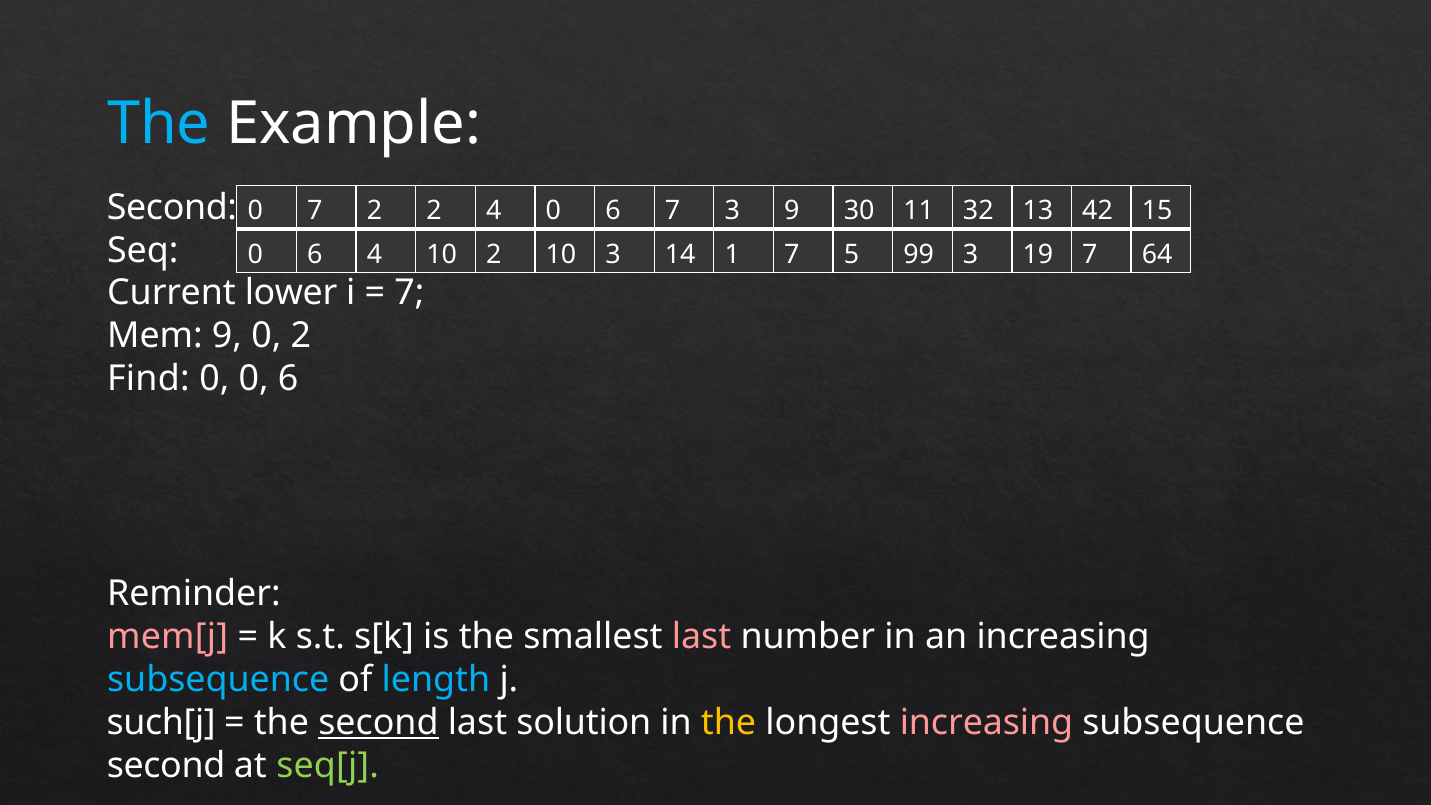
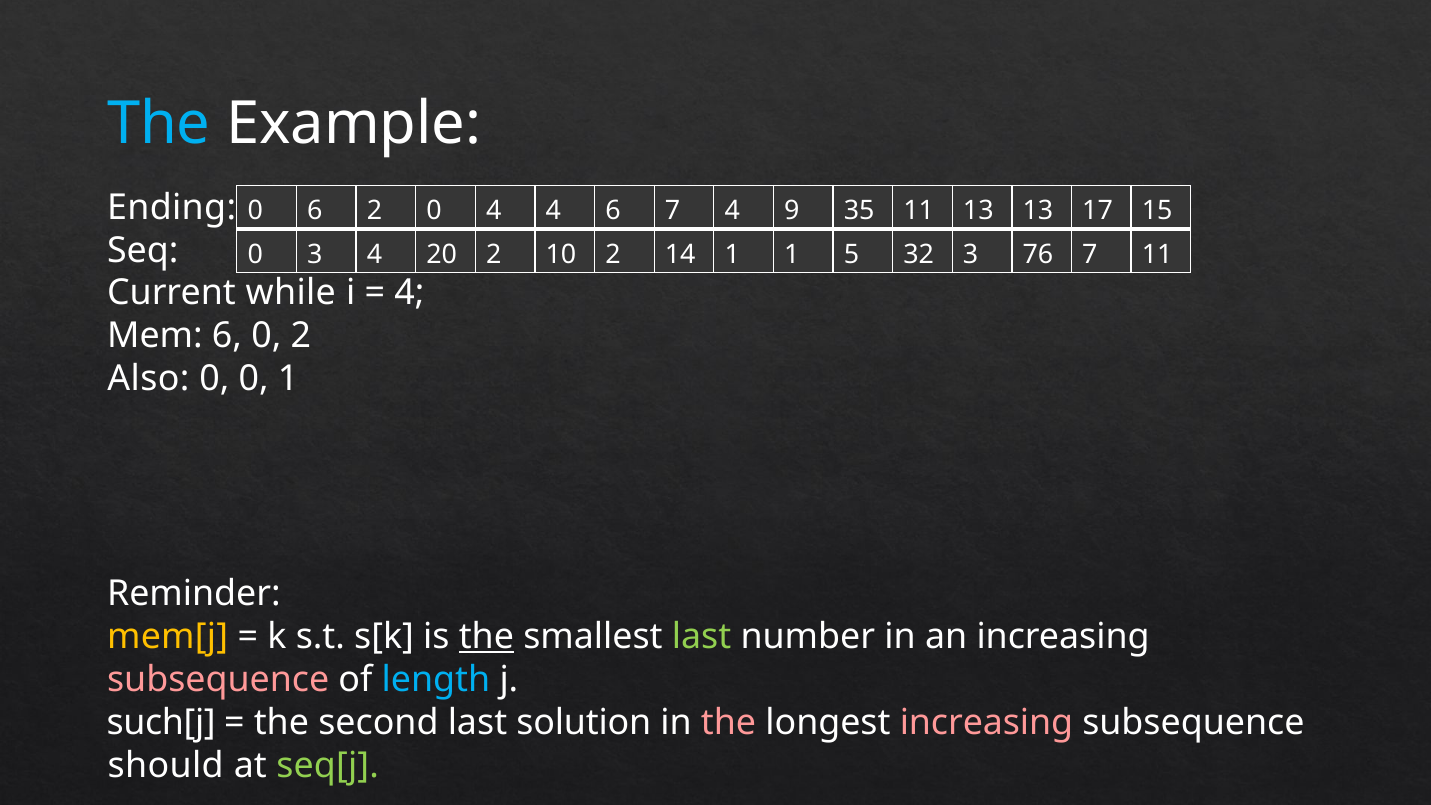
Second at (172, 207): Second -> Ending
0 7: 7 -> 6
2 2: 2 -> 0
4 0: 0 -> 4
7 3: 3 -> 4
30: 30 -> 35
11 32: 32 -> 13
42: 42 -> 17
6 at (315, 254): 6 -> 3
4 10: 10 -> 20
10 3: 3 -> 2
1 7: 7 -> 1
99: 99 -> 32
19: 19 -> 76
7 64: 64 -> 11
lower: lower -> while
7 at (409, 293): 7 -> 4
Mem 9: 9 -> 6
Find: Find -> Also
0 0 6: 6 -> 1
mem[j colour: pink -> yellow
the at (486, 637) underline: none -> present
last at (702, 637) colour: pink -> light green
subsequence at (218, 679) colour: light blue -> pink
second at (378, 722) underline: present -> none
the at (728, 722) colour: yellow -> pink
second at (166, 765): second -> should
